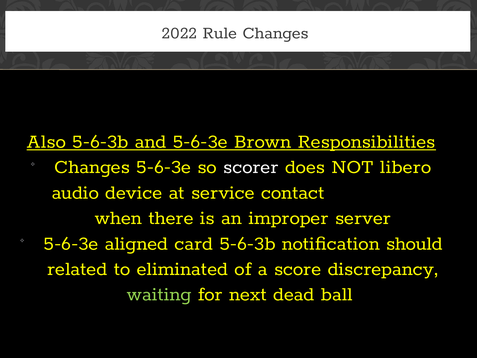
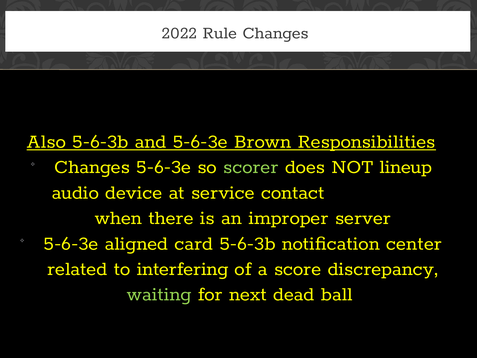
scorer colour: white -> light green
libero: libero -> lineup
should: should -> center
eliminated: eliminated -> interfering
